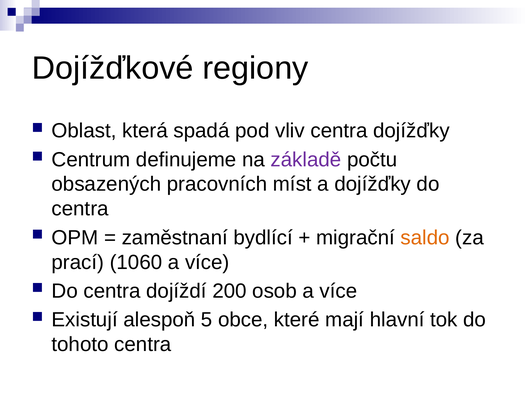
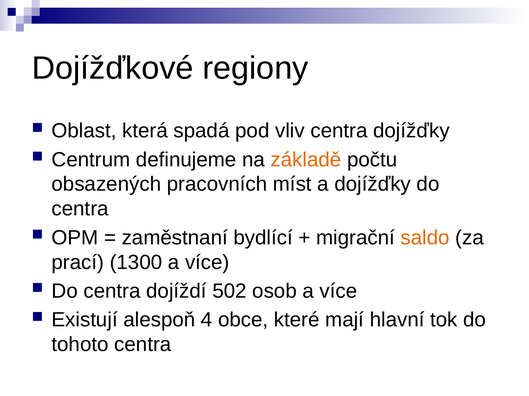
základě colour: purple -> orange
1060: 1060 -> 1300
200: 200 -> 502
5: 5 -> 4
